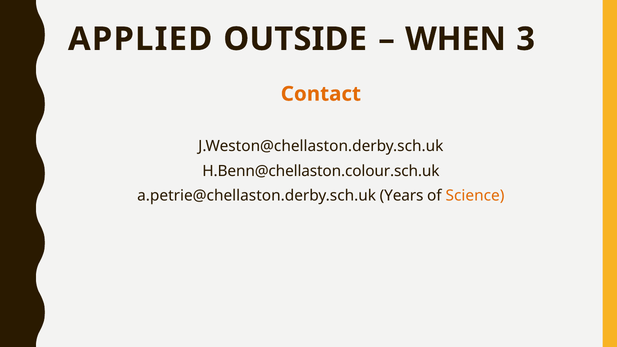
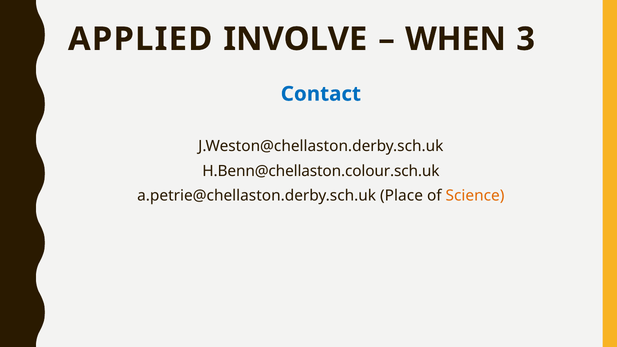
OUTSIDE: OUTSIDE -> INVOLVE
Contact colour: orange -> blue
Years: Years -> Place
